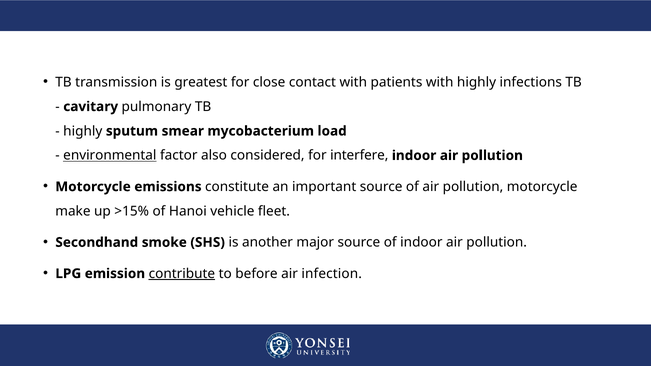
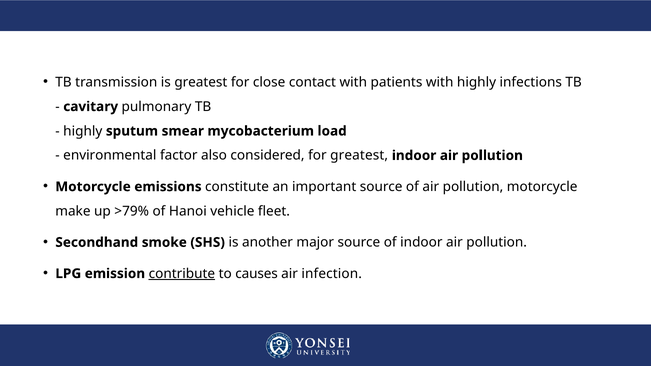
environmental underline: present -> none
for interfere: interfere -> greatest
>15%: >15% -> >79%
before: before -> causes
